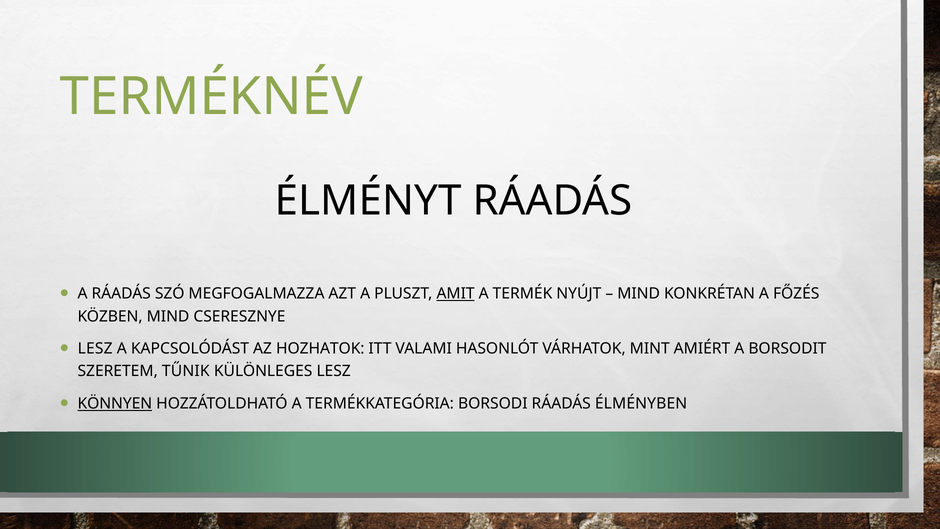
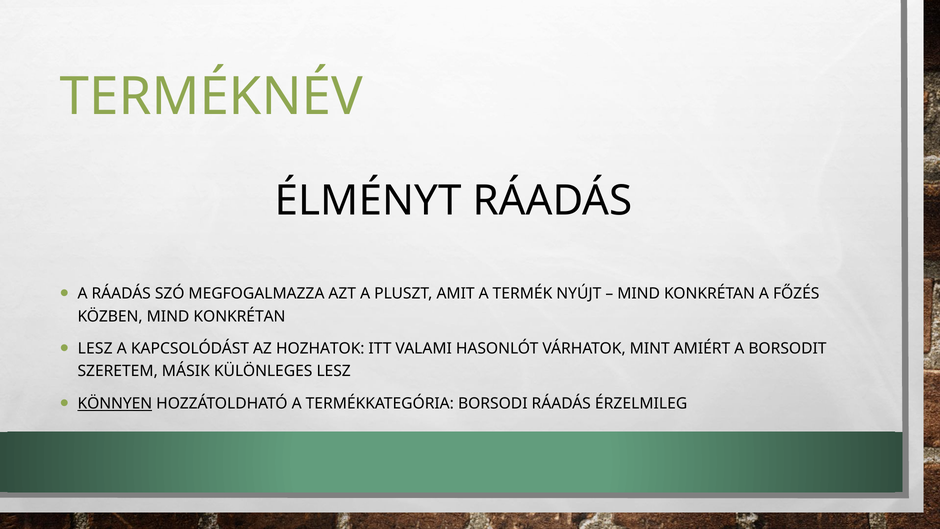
AMIT underline: present -> none
KÖZBEN MIND CSERESZNYE: CSERESZNYE -> KONKRÉTAN
TŰNIK: TŰNIK -> MÁSIK
ÉLMÉNYBEN: ÉLMÉNYBEN -> ÉRZELMILEG
